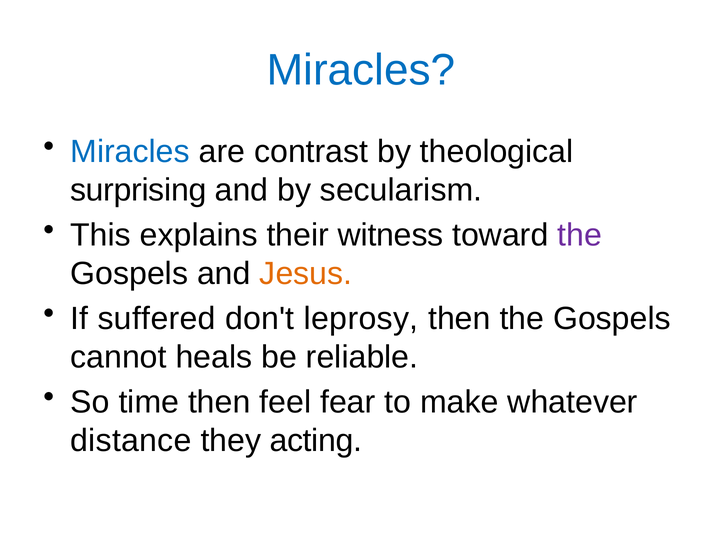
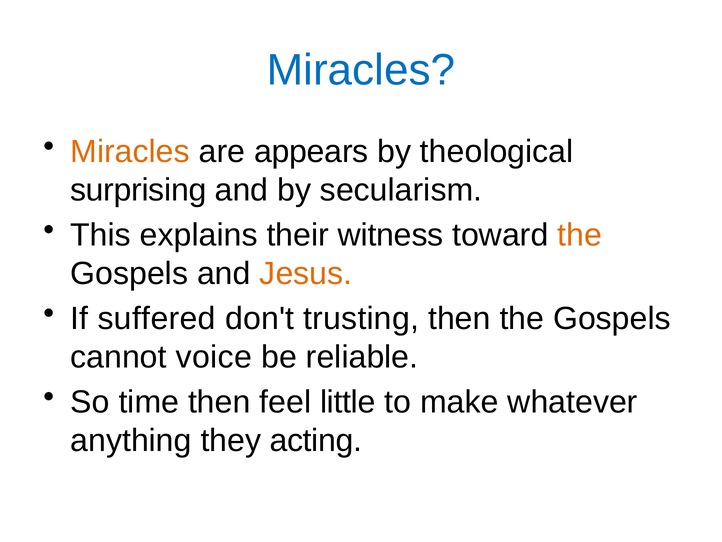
Miracles at (130, 151) colour: blue -> orange
contrast: contrast -> appears
the at (580, 235) colour: purple -> orange
leprosy: leprosy -> trusting
heals: heals -> voice
fear: fear -> little
distance: distance -> anything
